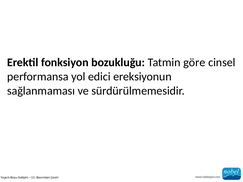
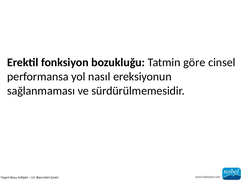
edici: edici -> nasıl
